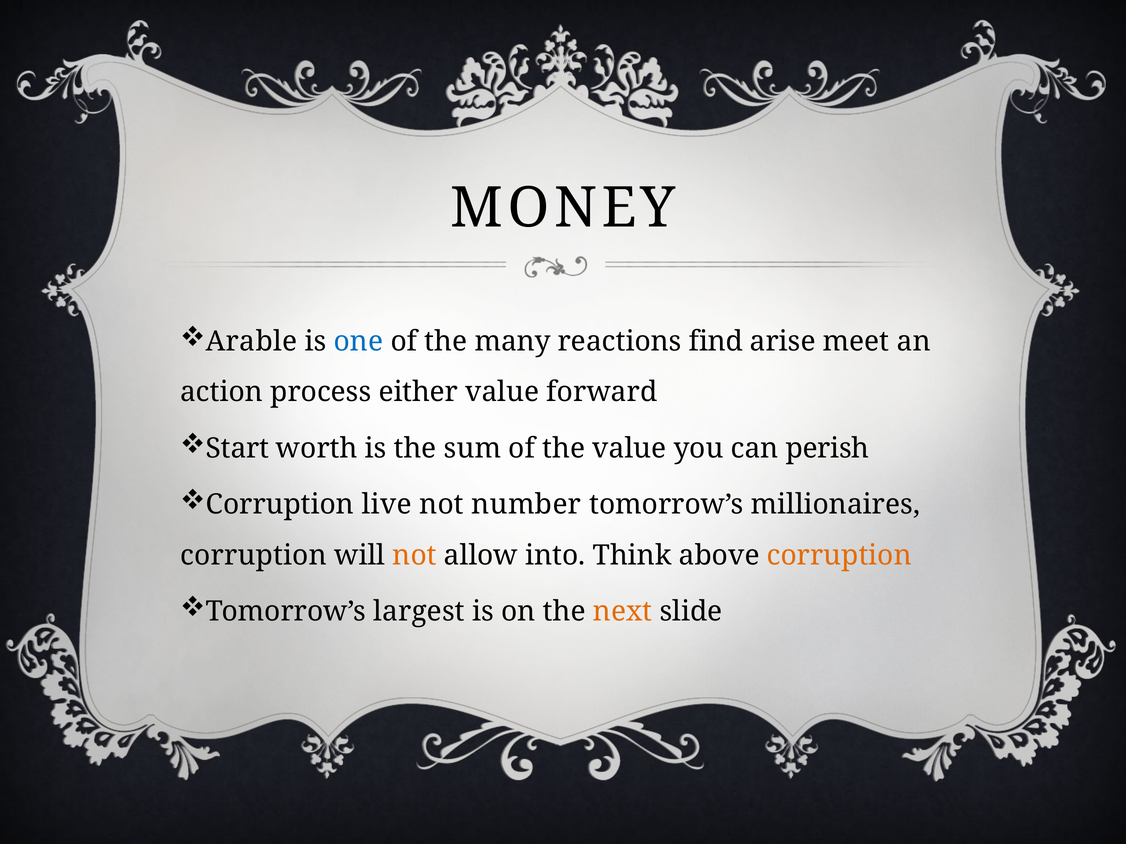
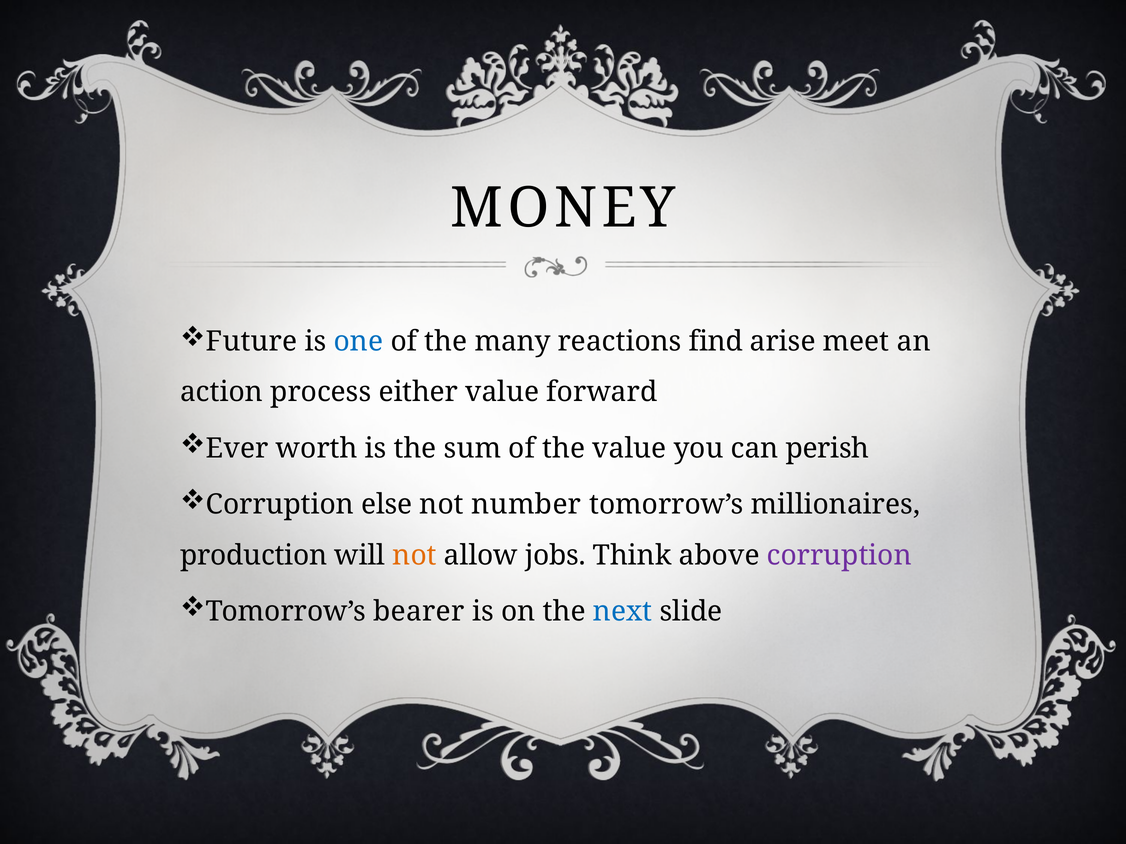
Arable: Arable -> Future
Start: Start -> Ever
live: live -> else
corruption at (254, 556): corruption -> production
into: into -> jobs
corruption at (839, 556) colour: orange -> purple
largest: largest -> bearer
next colour: orange -> blue
